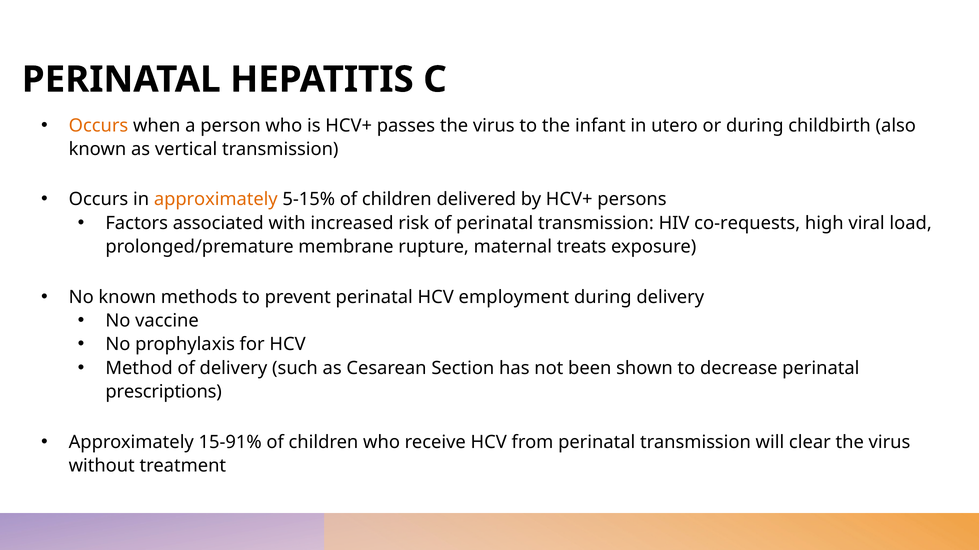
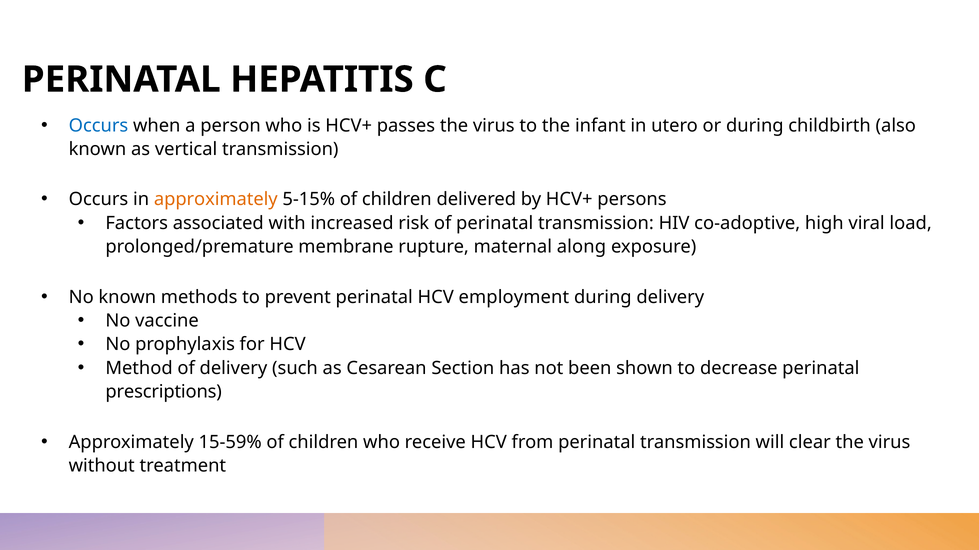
Occurs at (98, 126) colour: orange -> blue
co-requests: co-requests -> co-adoptive
treats: treats -> along
15-91%: 15-91% -> 15-59%
